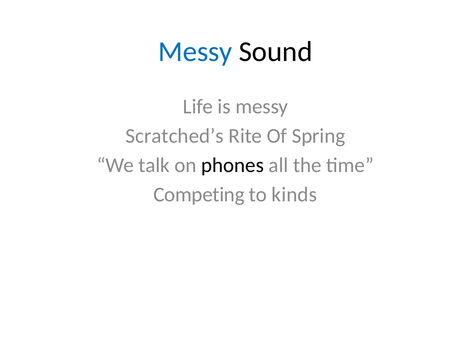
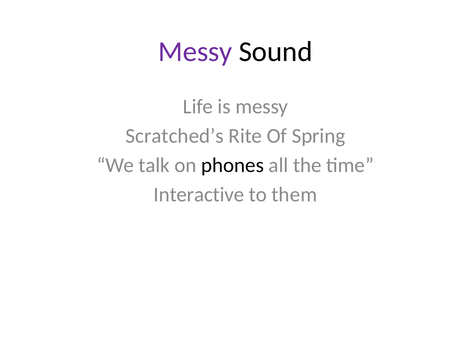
Messy at (195, 52) colour: blue -> purple
Competing: Competing -> Interactive
kinds: kinds -> them
